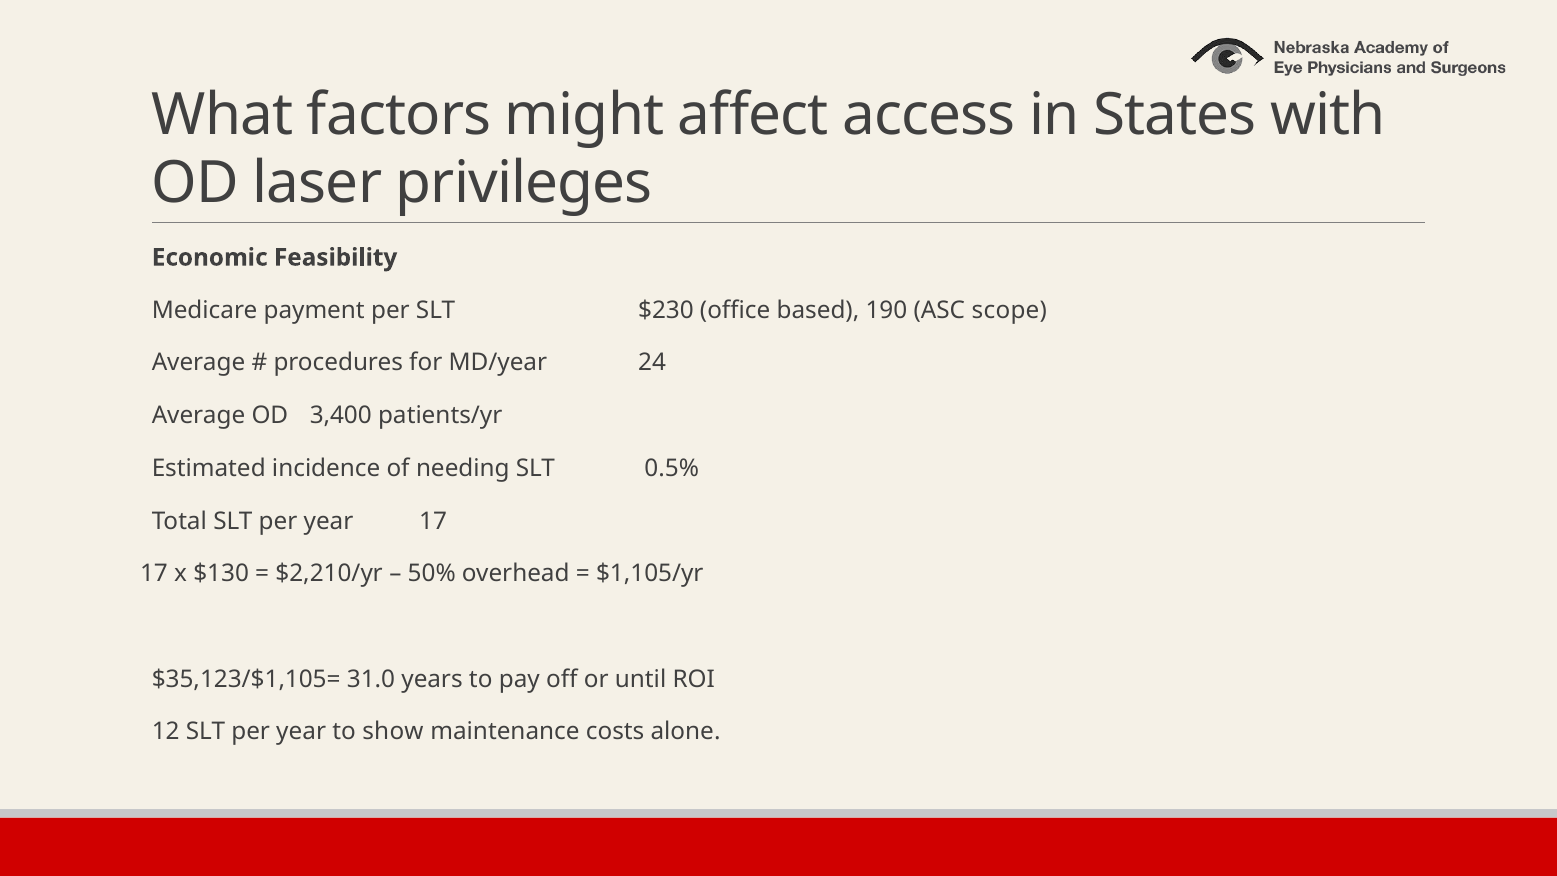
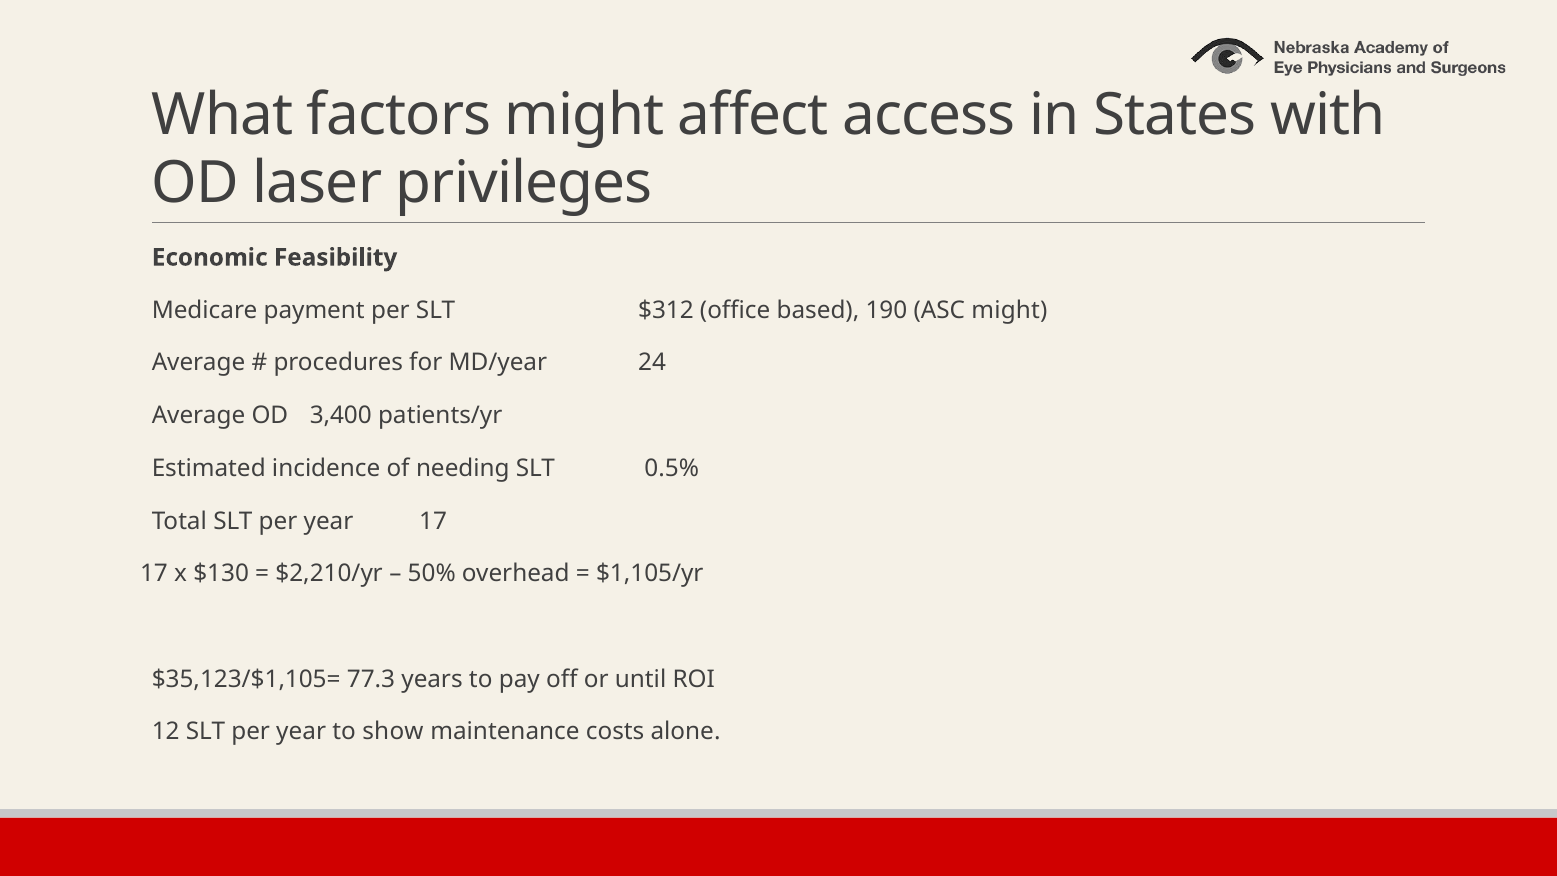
$230: $230 -> $312
ASC scope: scope -> might
31.0: 31.0 -> 77.3
